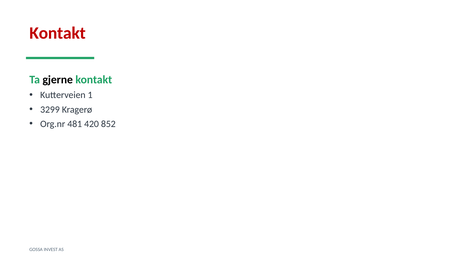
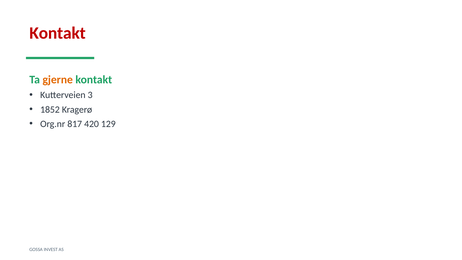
gjerne colour: black -> orange
1: 1 -> 3
3299: 3299 -> 1852
481: 481 -> 817
852: 852 -> 129
